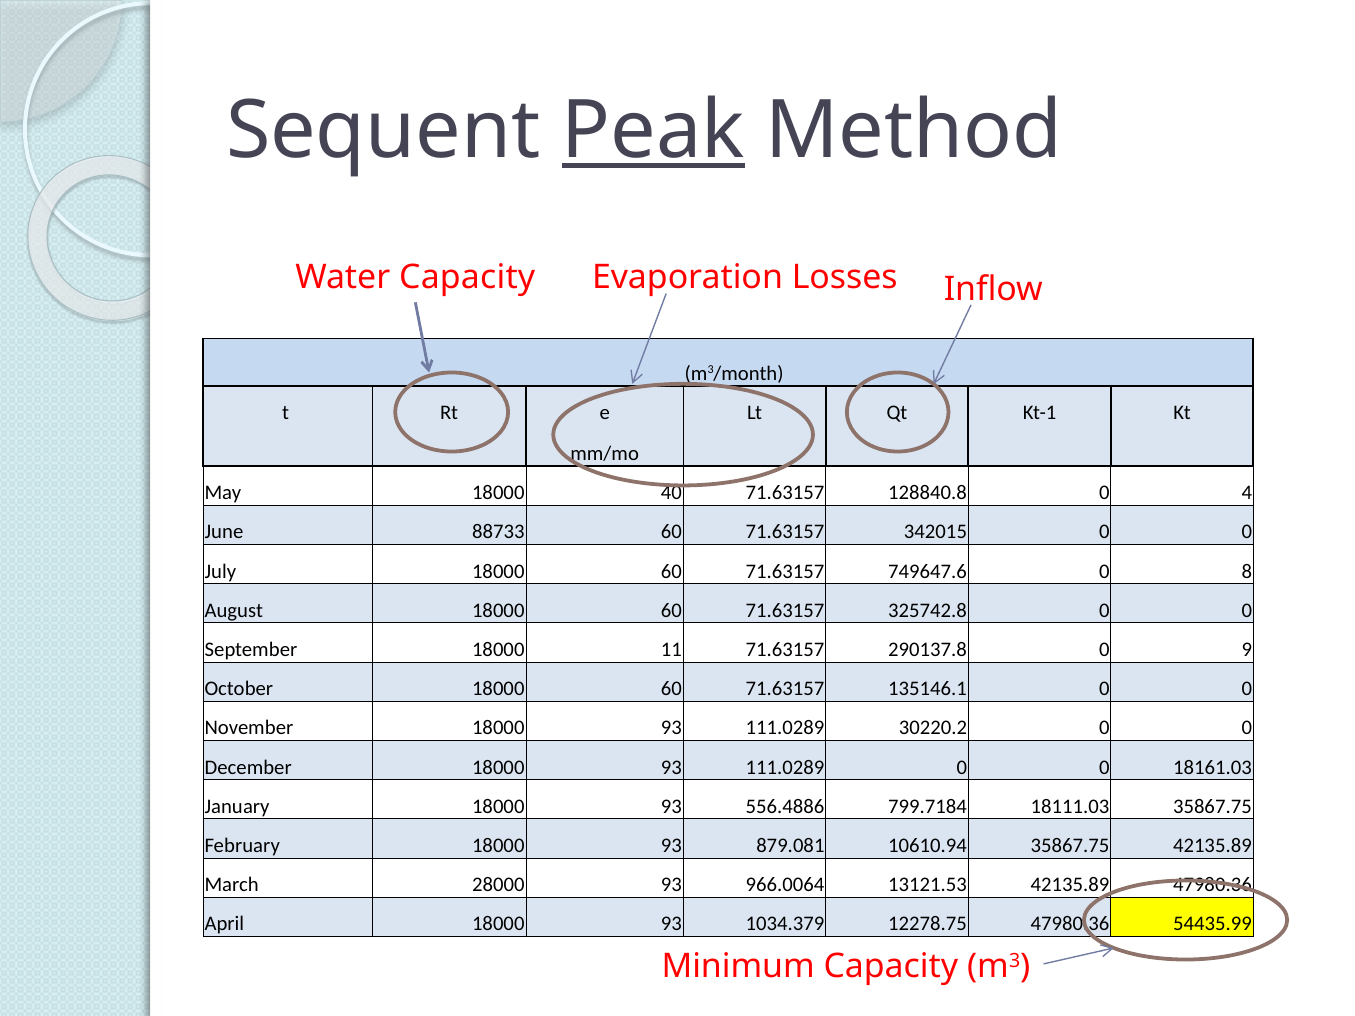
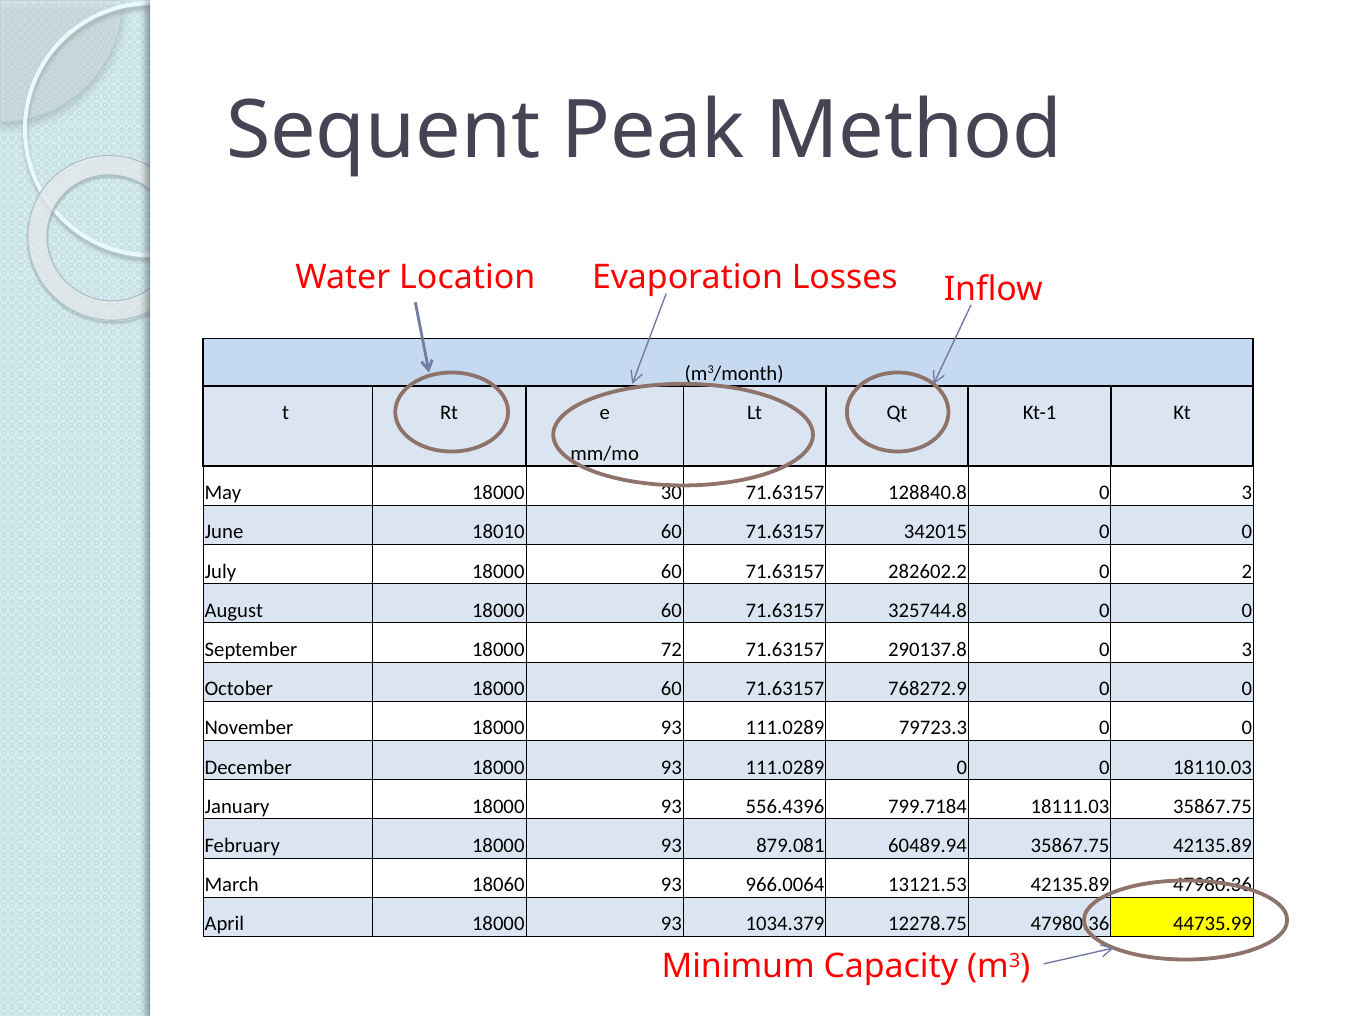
Peak underline: present -> none
Water Capacity: Capacity -> Location
40: 40 -> 30
128840.8 0 4: 4 -> 3
88733: 88733 -> 18010
749647.6: 749647.6 -> 282602.2
8: 8 -> 2
325742.8: 325742.8 -> 325744.8
11: 11 -> 72
290137.8 0 9: 9 -> 3
135146.1: 135146.1 -> 768272.9
30220.2: 30220.2 -> 79723.3
18161.03: 18161.03 -> 18110.03
556.4886: 556.4886 -> 556.4396
10610.94: 10610.94 -> 60489.94
28000: 28000 -> 18060
54435.99: 54435.99 -> 44735.99
